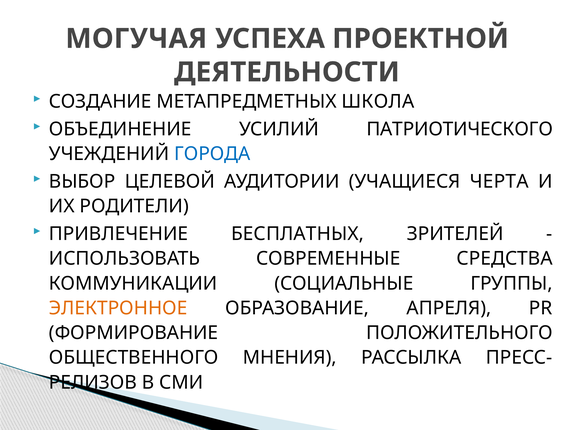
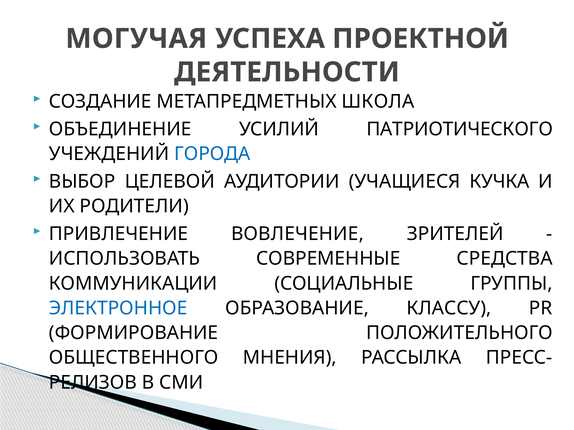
ЧЕРТА: ЧЕРТА -> КУЧКА
БЕСПЛАТНЫХ: БЕСПЛАТНЫХ -> ВОВЛЕЧЕНИЕ
ЭЛЕКТРОННОЕ colour: orange -> blue
АПРЕЛЯ: АПРЕЛЯ -> КЛАССУ
